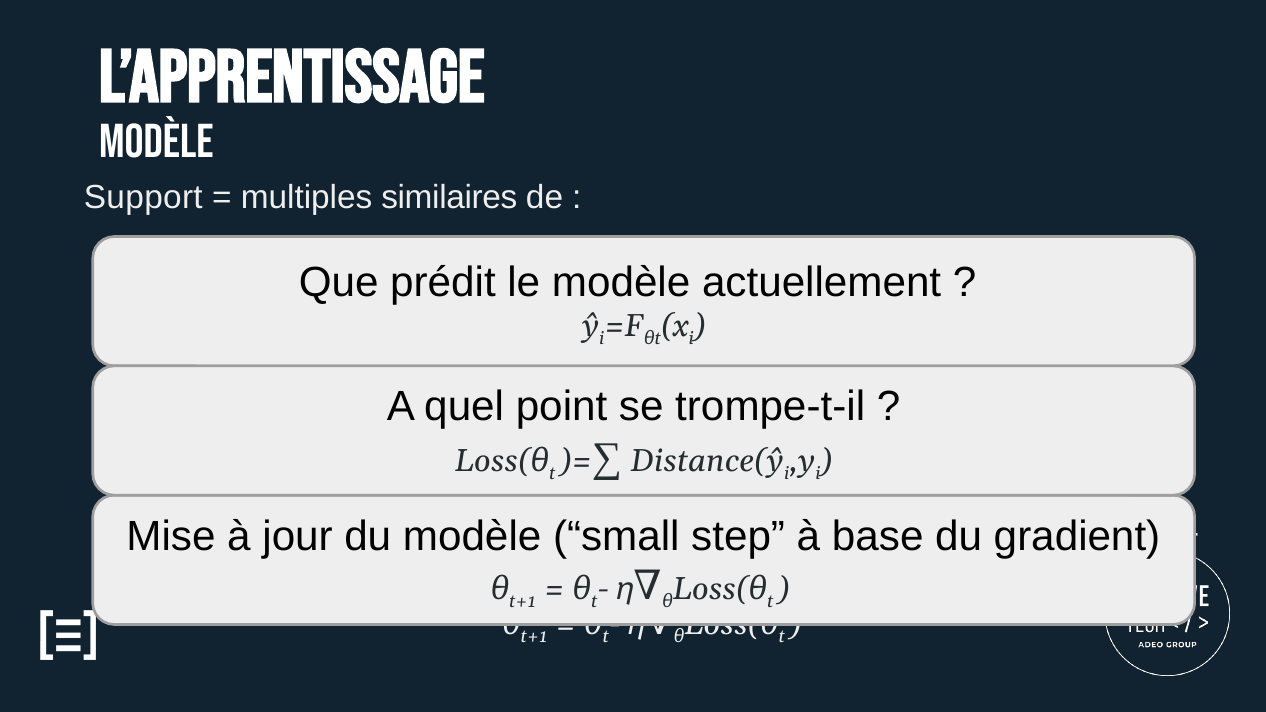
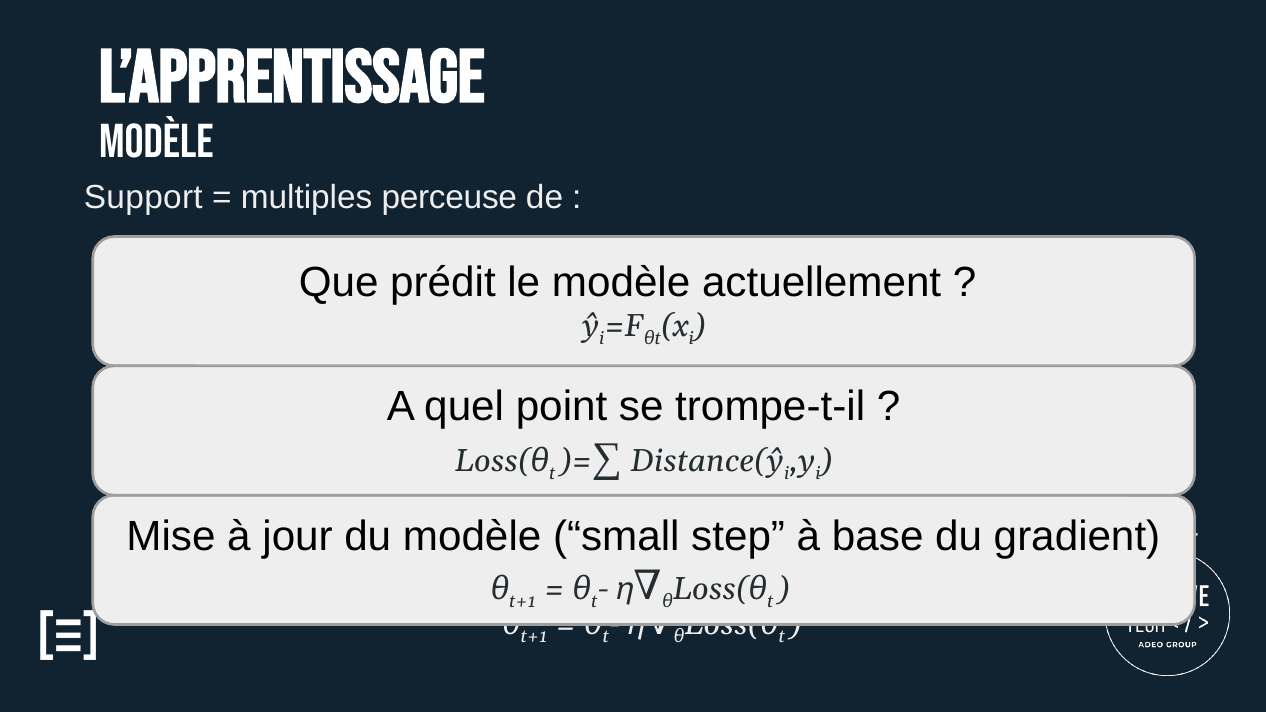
similaires: similaires -> perceuse
